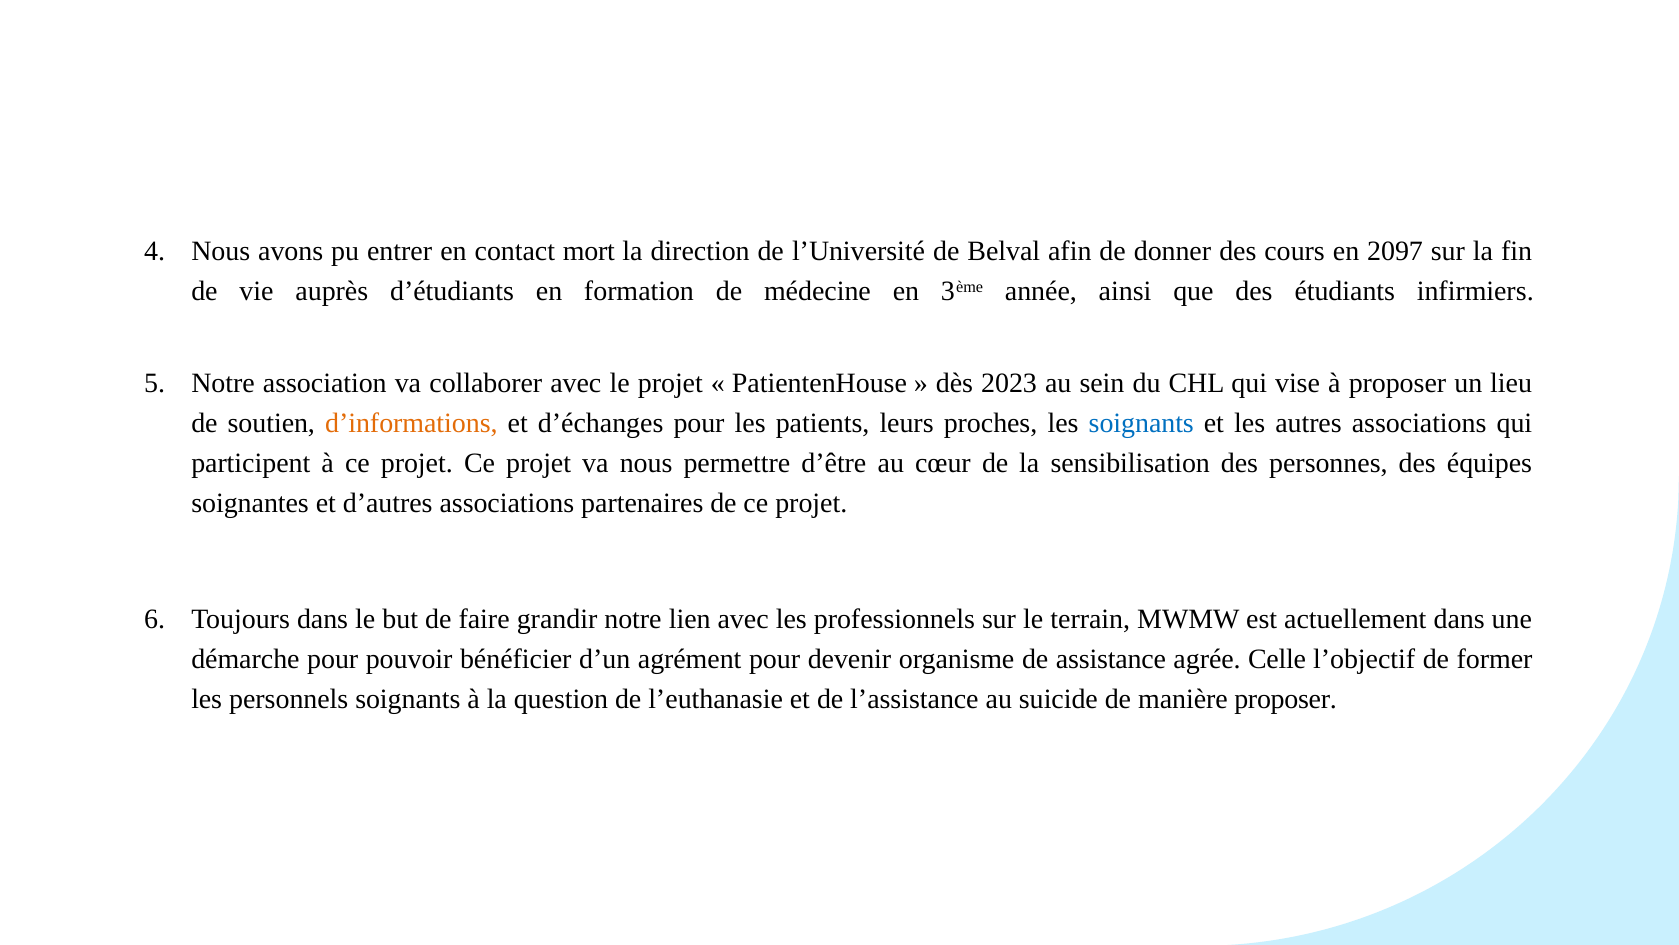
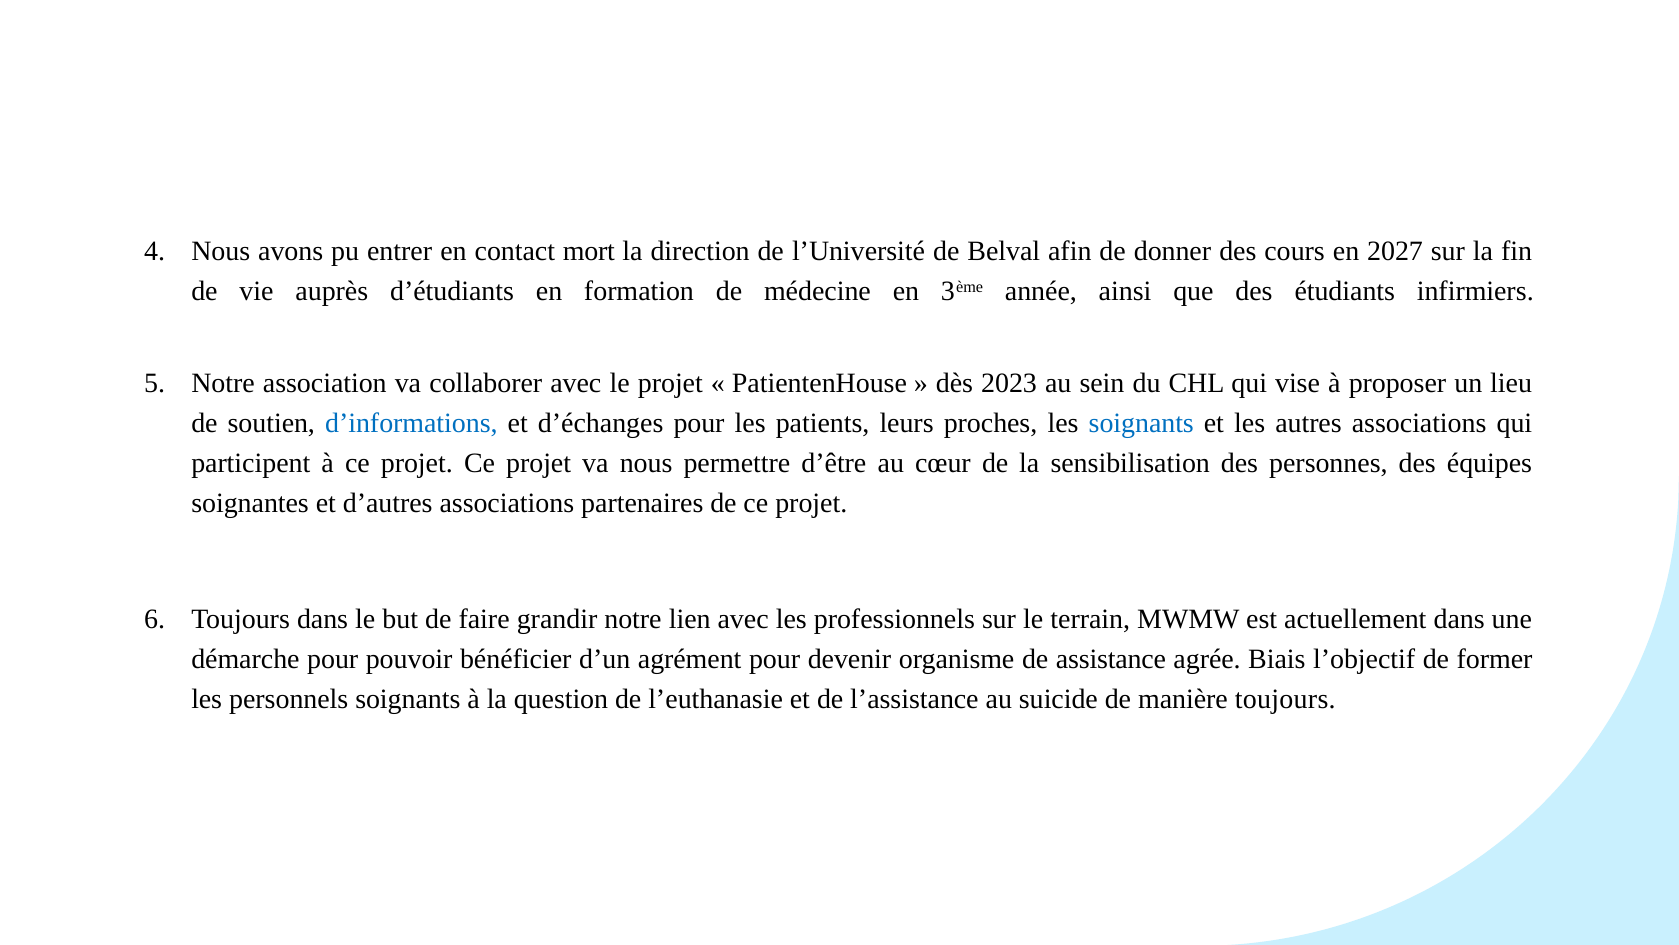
2097: 2097 -> 2027
d’informations colour: orange -> blue
Celle: Celle -> Biais
manière proposer: proposer -> toujours
